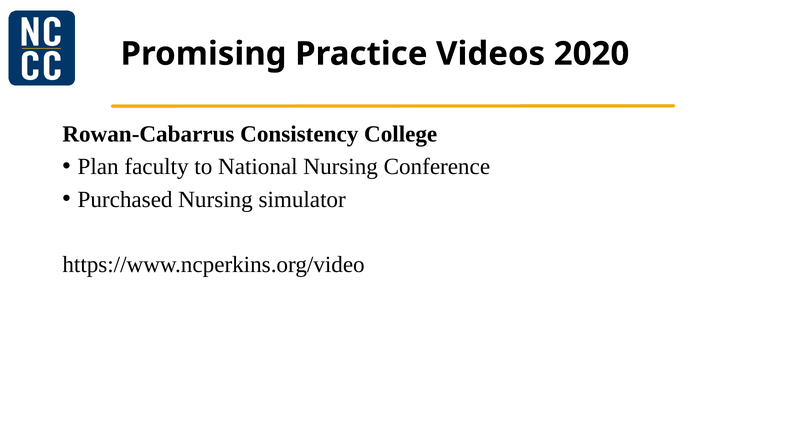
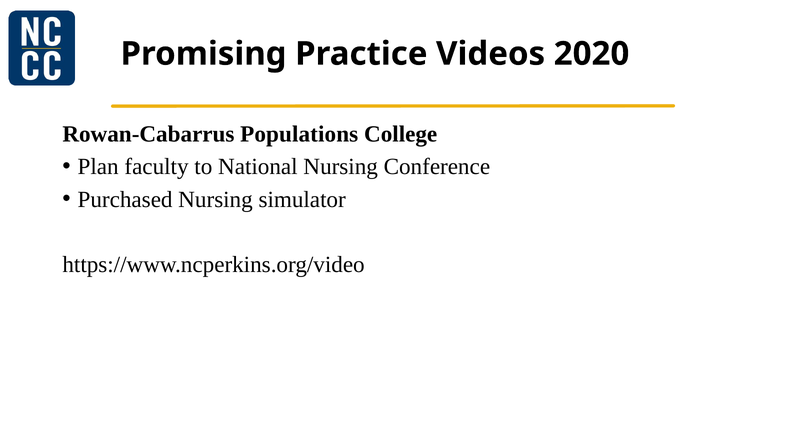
Consistency: Consistency -> Populations
